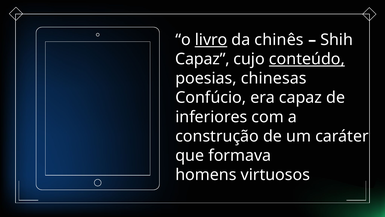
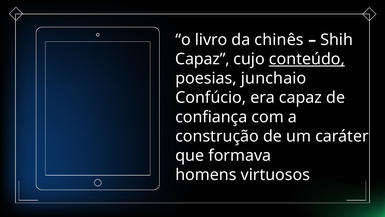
livro underline: present -> none
chinesas: chinesas -> junchaio
inferiores: inferiores -> confiança
